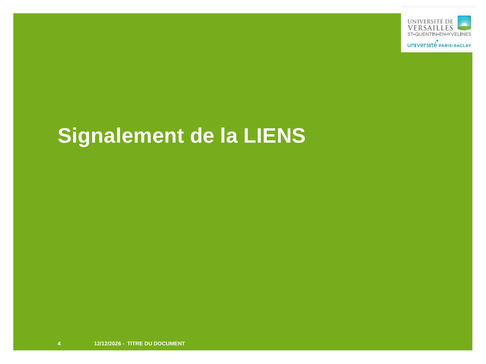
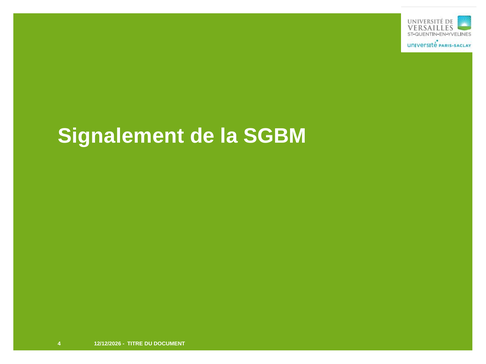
LIENS: LIENS -> SGBM
